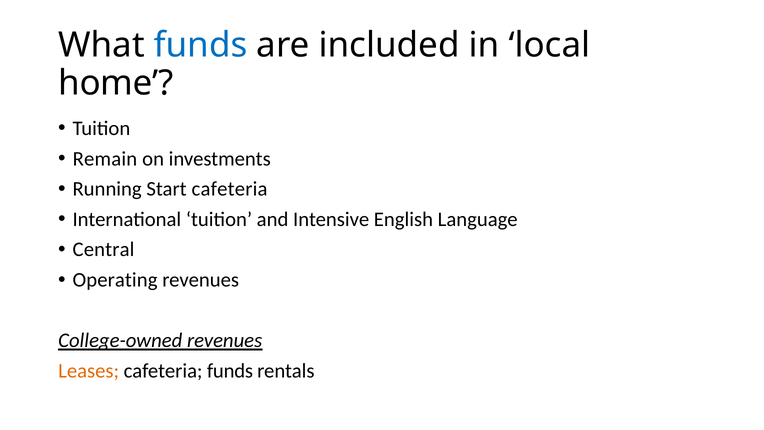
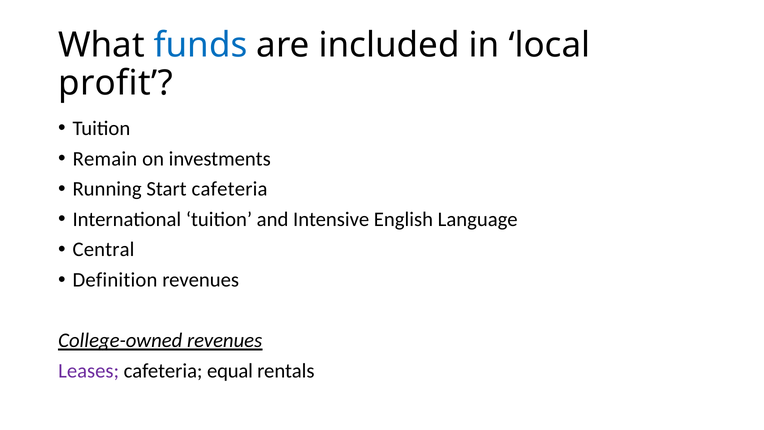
home: home -> profit
Operating: Operating -> Definition
Leases colour: orange -> purple
cafeteria funds: funds -> equal
